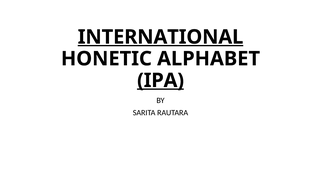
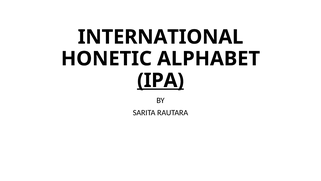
INTERNATIONAL underline: present -> none
